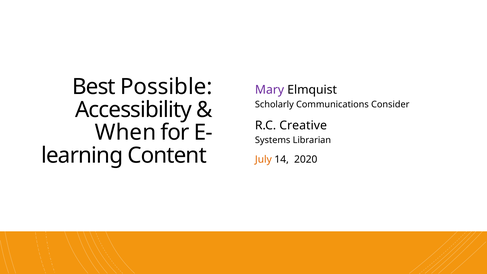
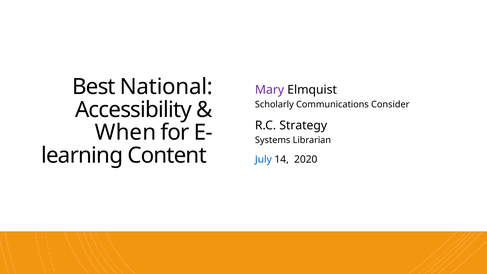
Possible: Possible -> National
Creative: Creative -> Strategy
July colour: orange -> blue
